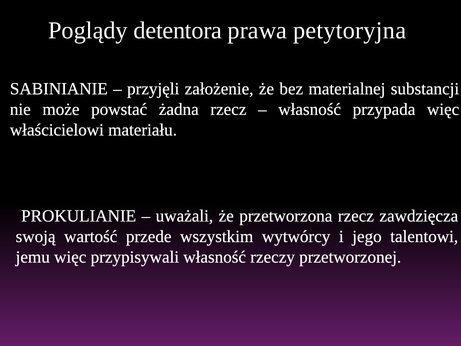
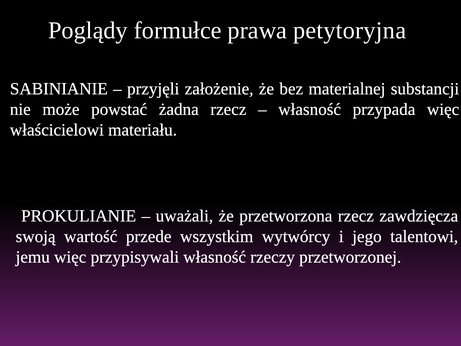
detentora: detentora -> formułce
